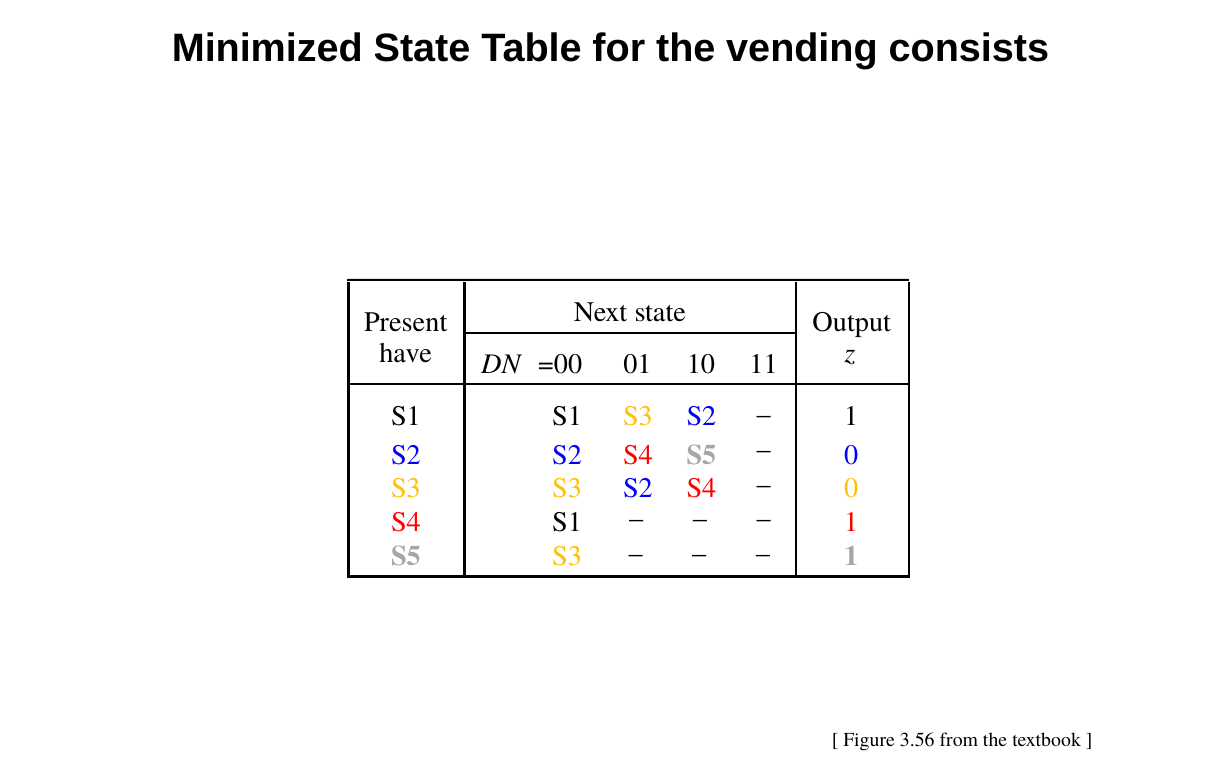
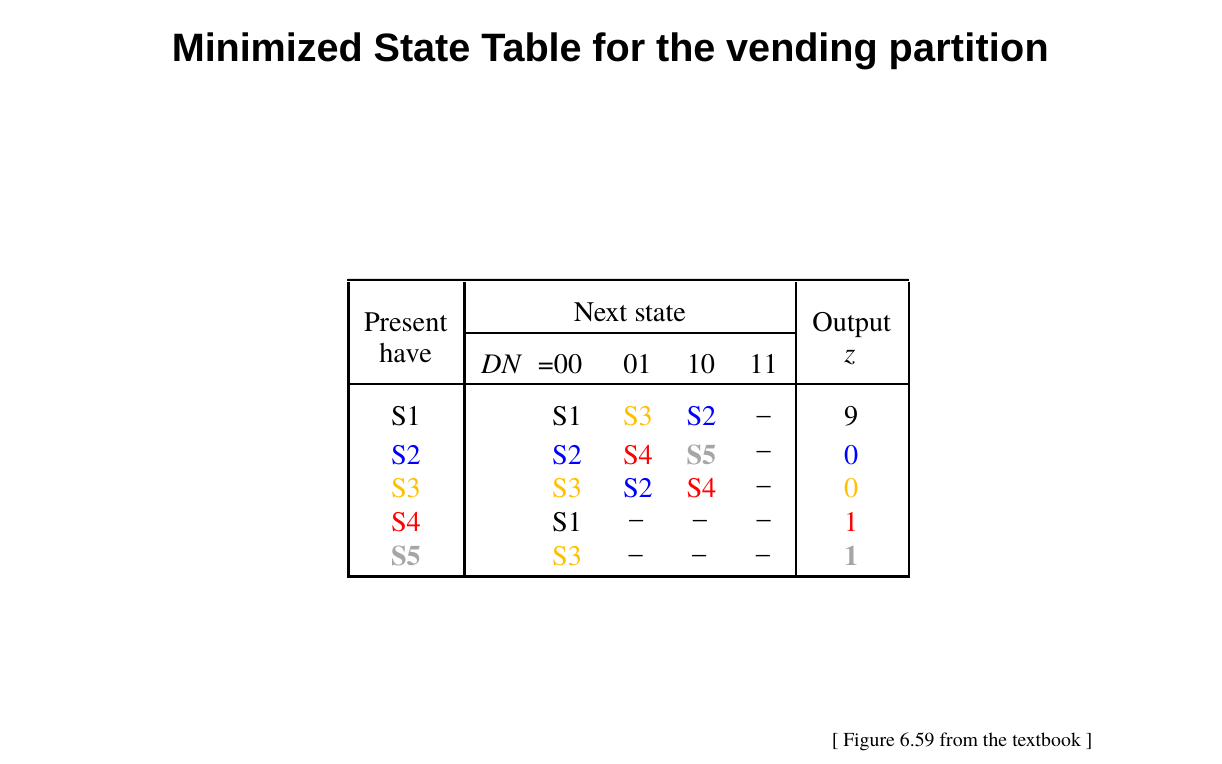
consists: consists -> partition
S2 1: 1 -> 9
3.56: 3.56 -> 6.59
